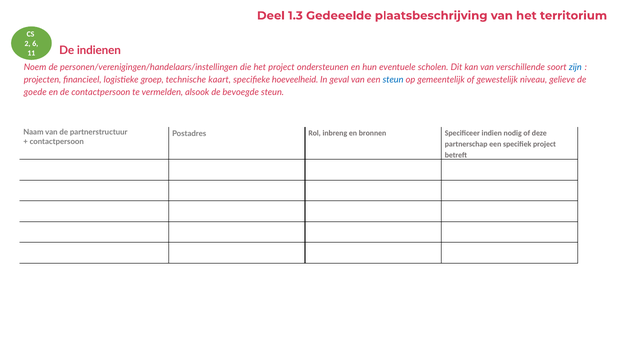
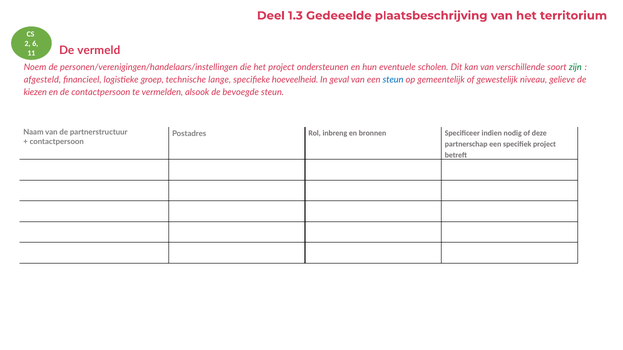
indienen: indienen -> vermeld
zijn colour: blue -> green
projecten: projecten -> afgesteld
kaart: kaart -> lange
goede: goede -> kiezen
